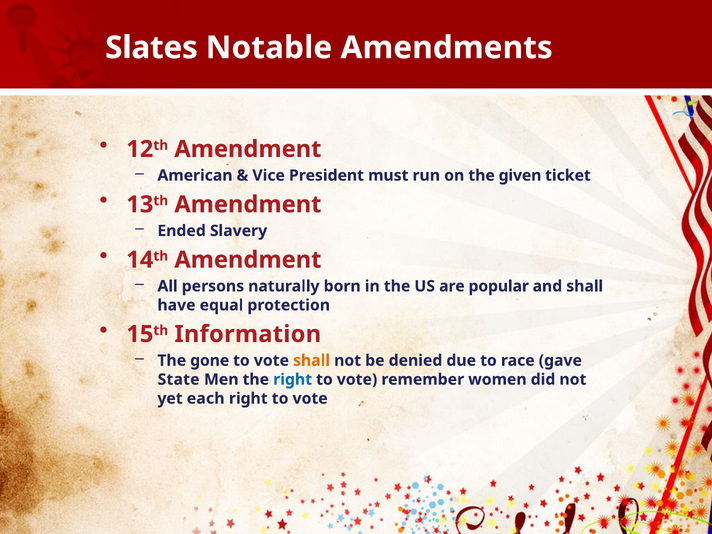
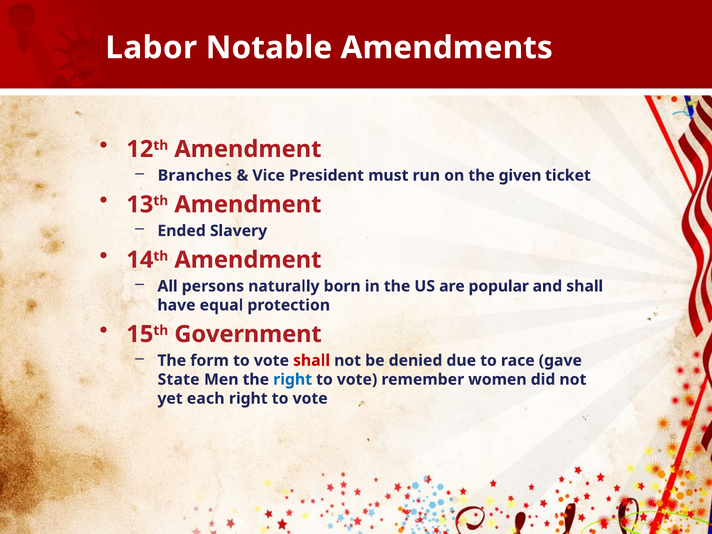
Slates: Slates -> Labor
American: American -> Branches
Information: Information -> Government
gone: gone -> form
shall at (312, 361) colour: orange -> red
